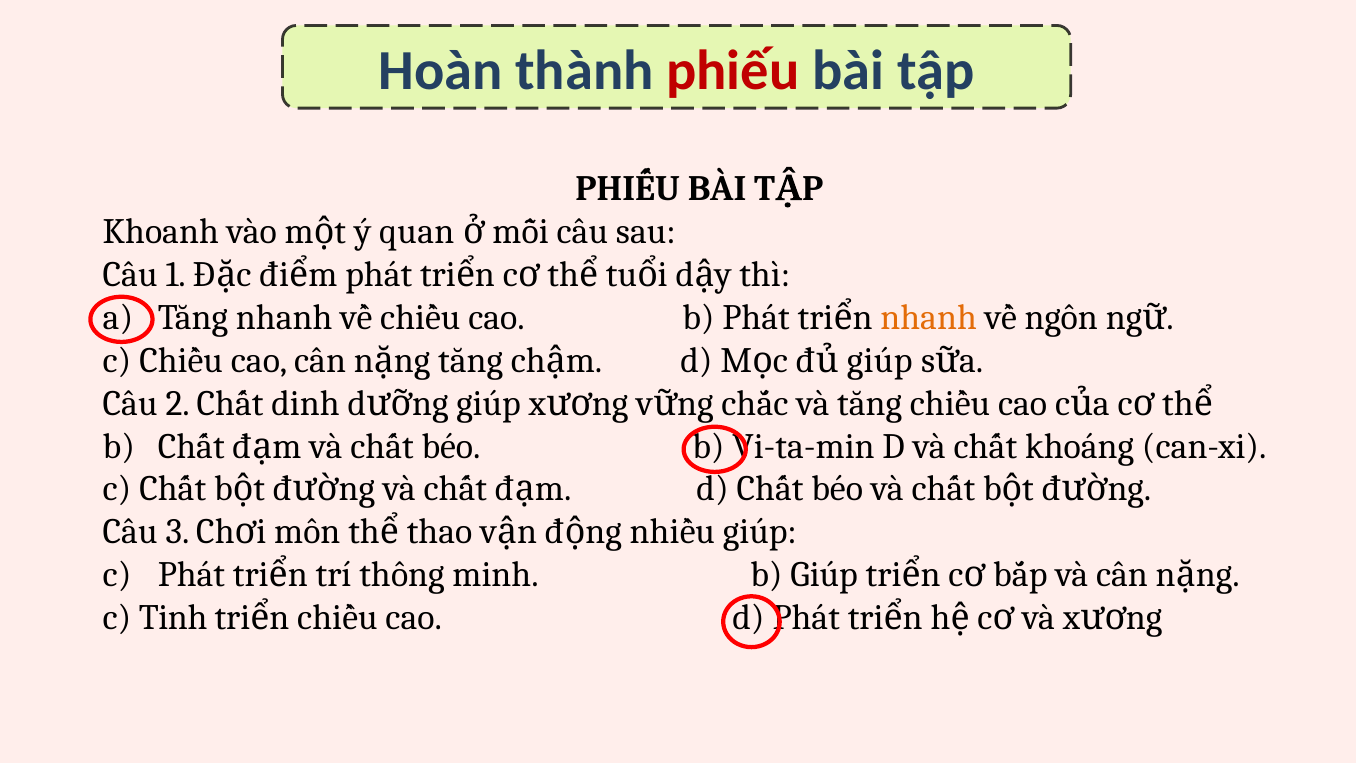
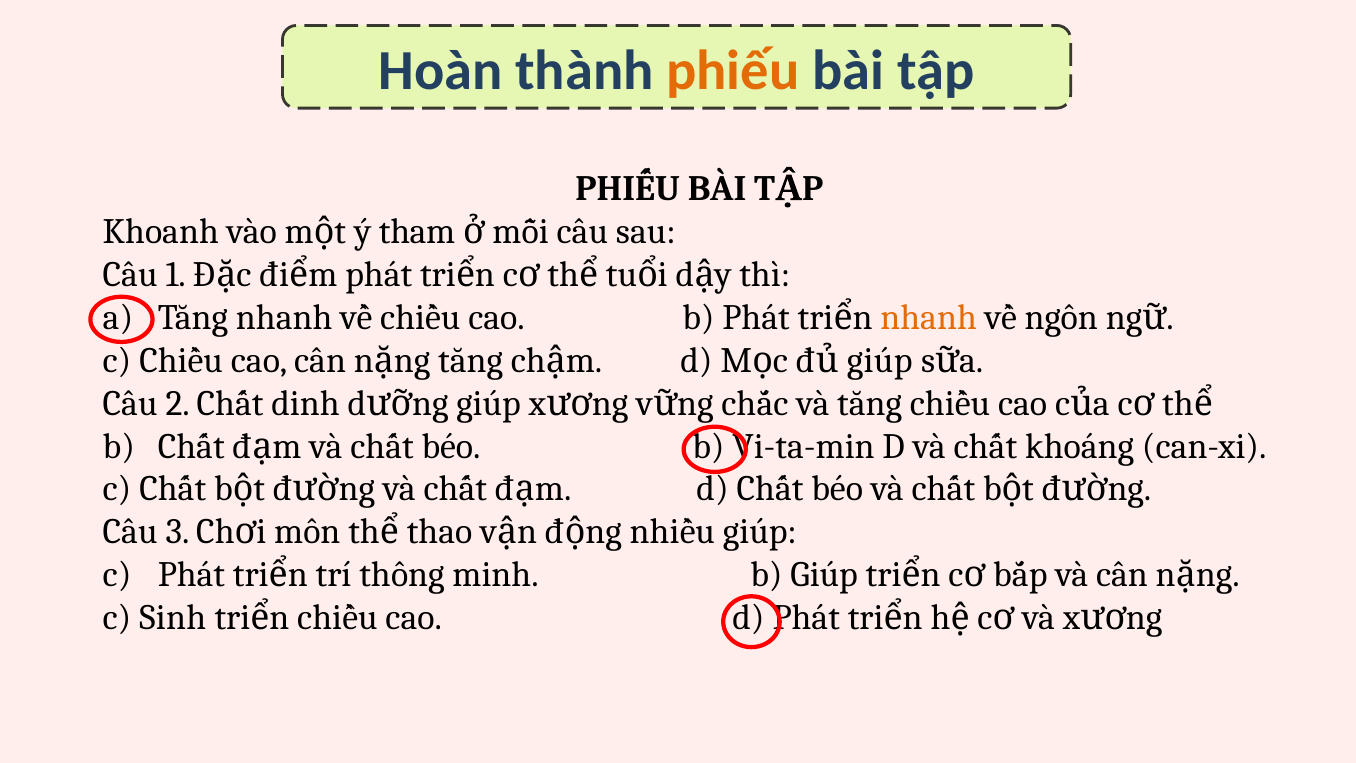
phiếu colour: red -> orange
quan: quan -> tham
Tinh: Tinh -> Sinh
